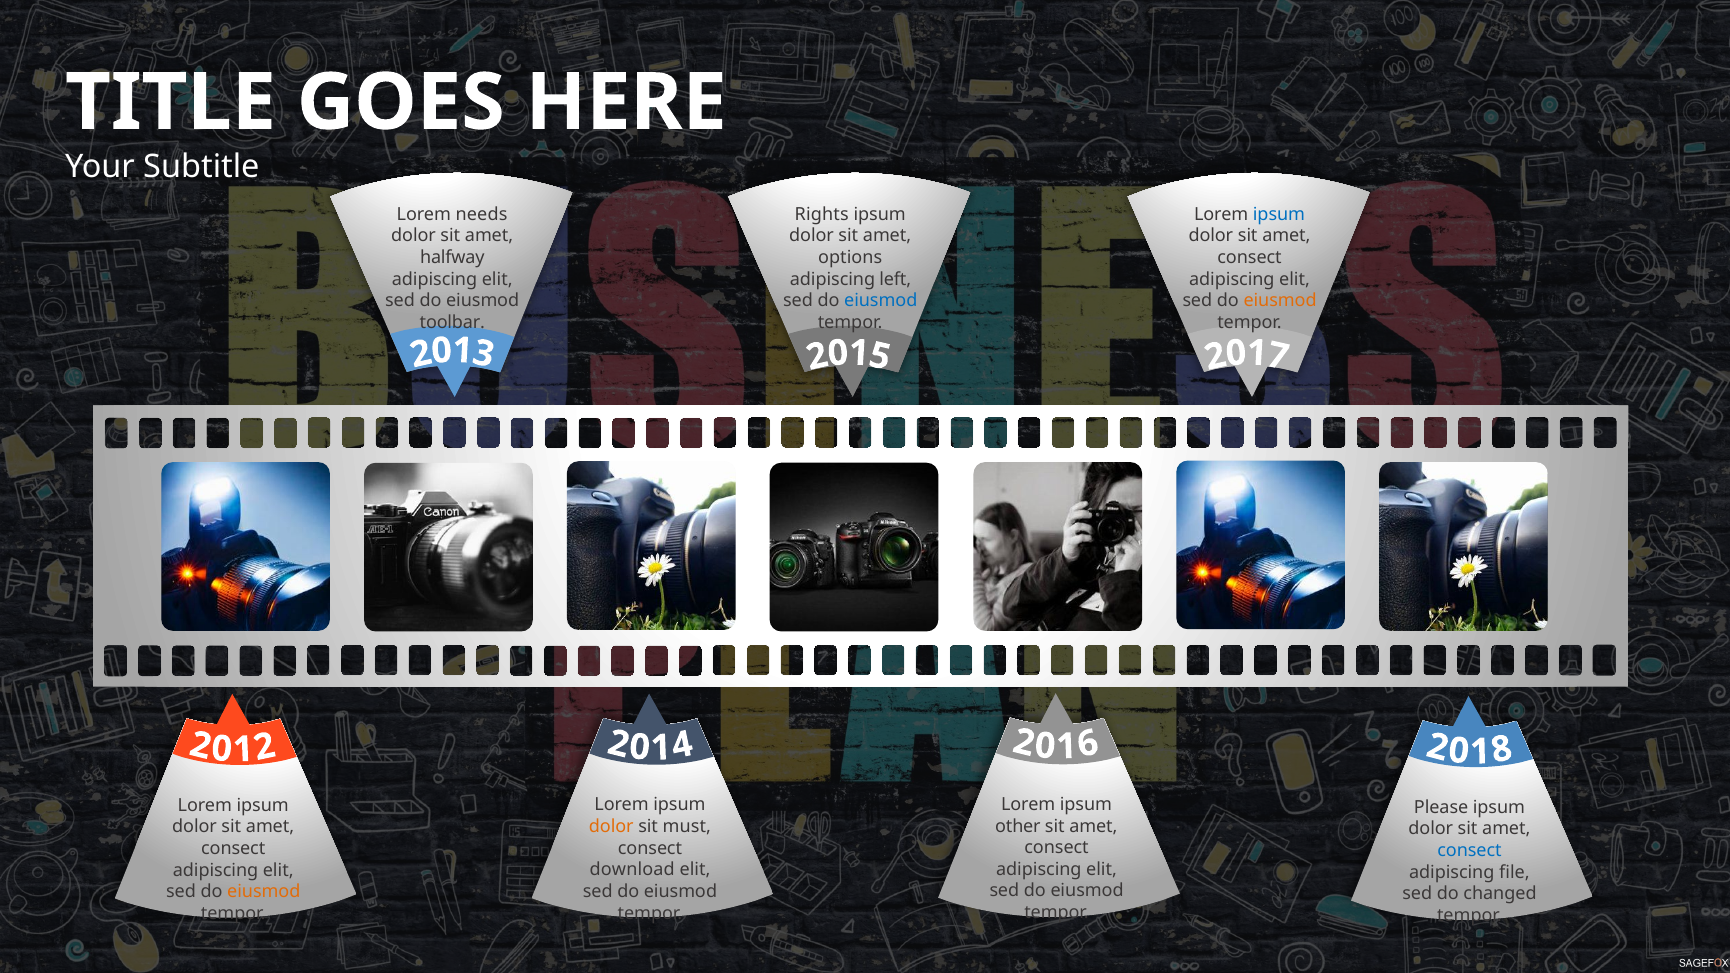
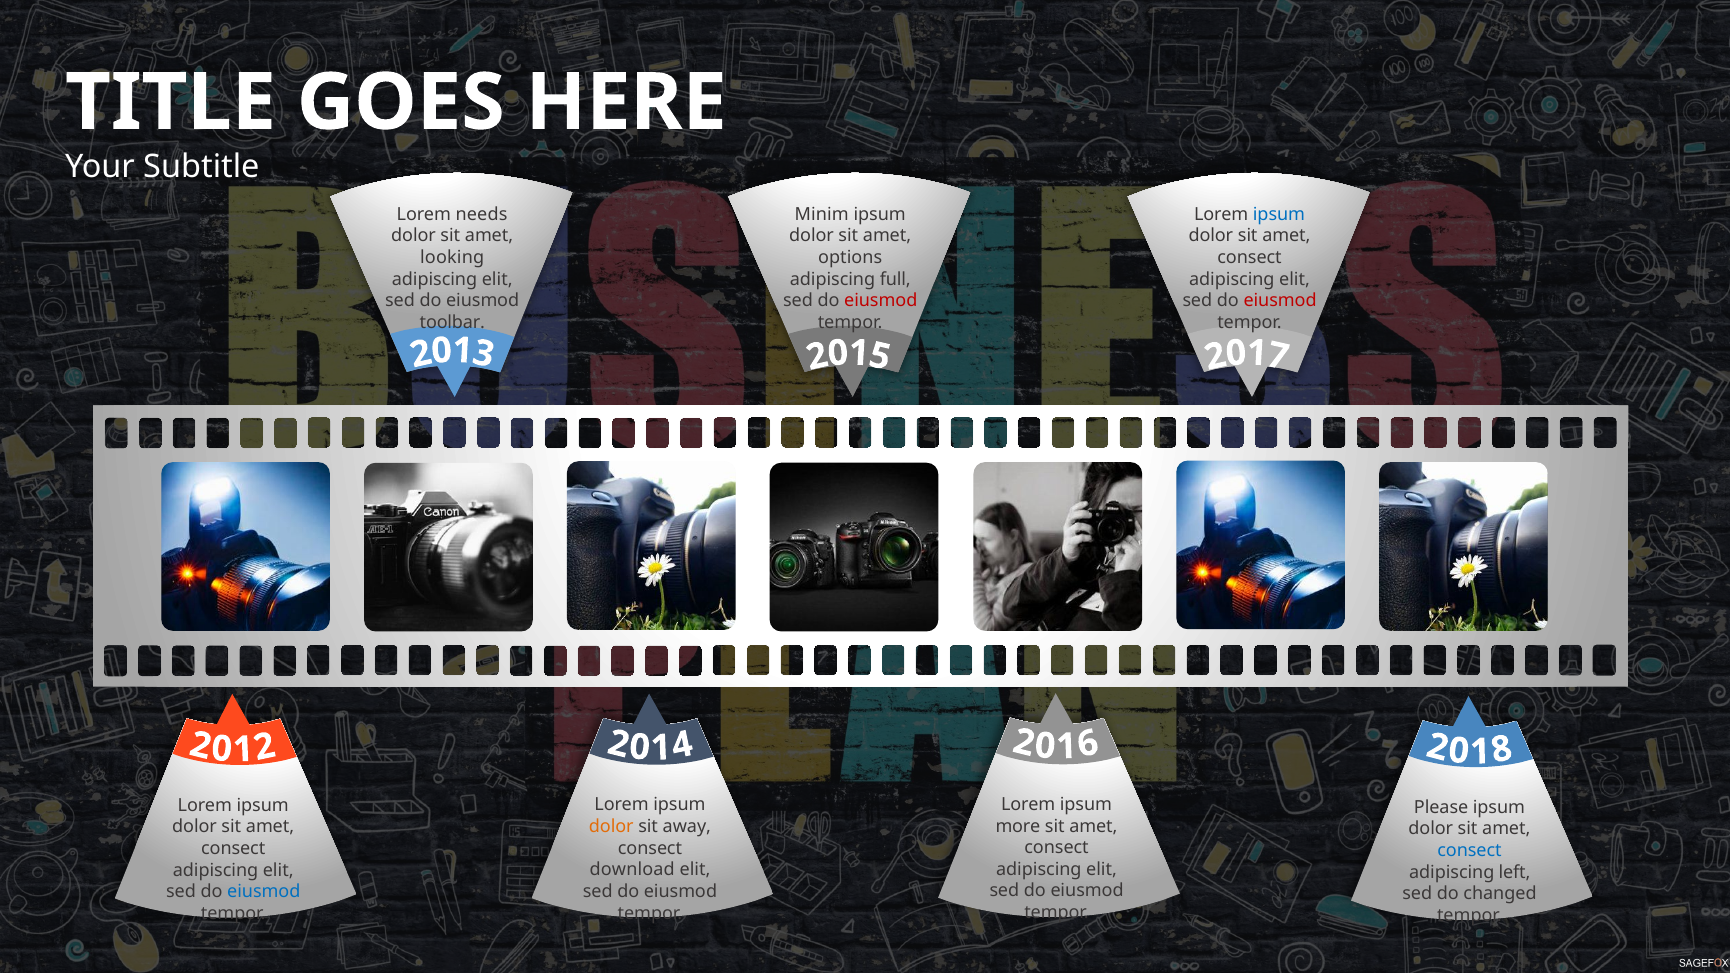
Rights: Rights -> Minim
halfway: halfway -> looking
left: left -> full
eiusmod at (881, 301) colour: blue -> red
eiusmod at (1280, 301) colour: orange -> red
other: other -> more
must: must -> away
file: file -> left
eiusmod at (264, 892) colour: orange -> blue
